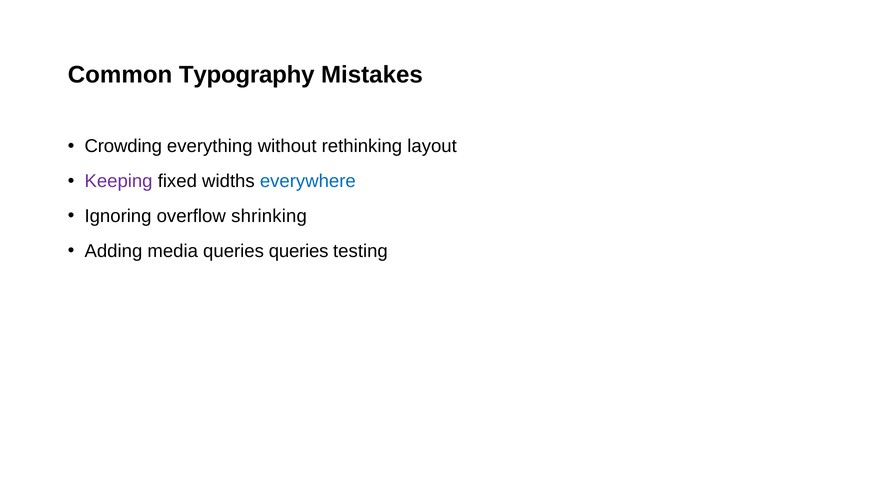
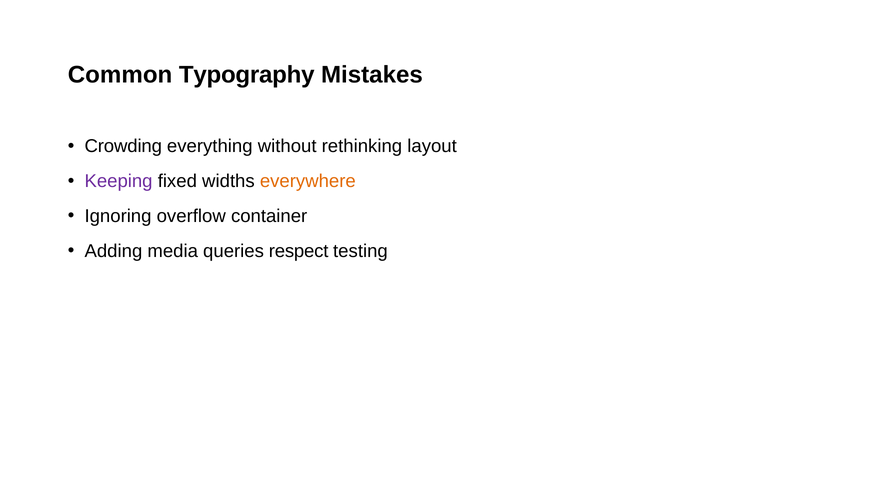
everywhere colour: blue -> orange
shrinking: shrinking -> container
queries queries: queries -> respect
